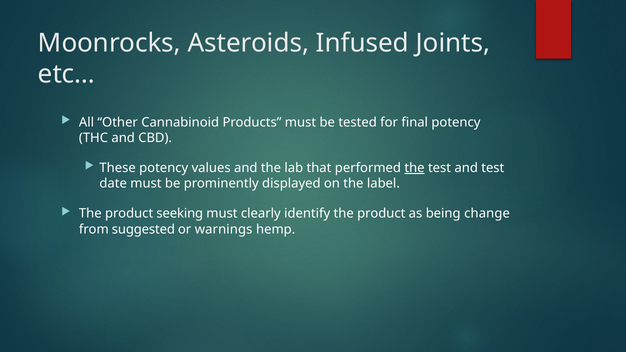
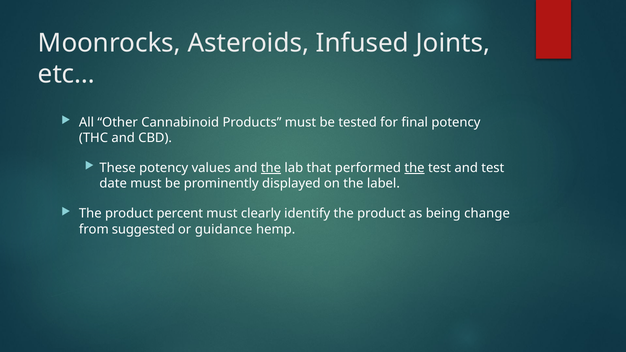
the at (271, 168) underline: none -> present
seeking: seeking -> percent
warnings: warnings -> guidance
